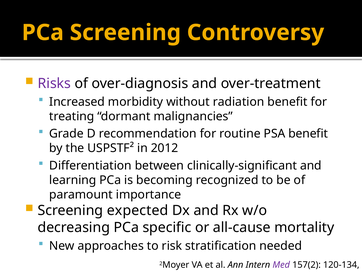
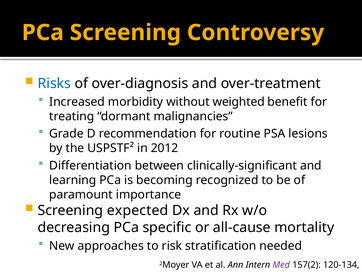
Risks colour: purple -> blue
radiation: radiation -> weighted
PSA benefit: benefit -> lesions
